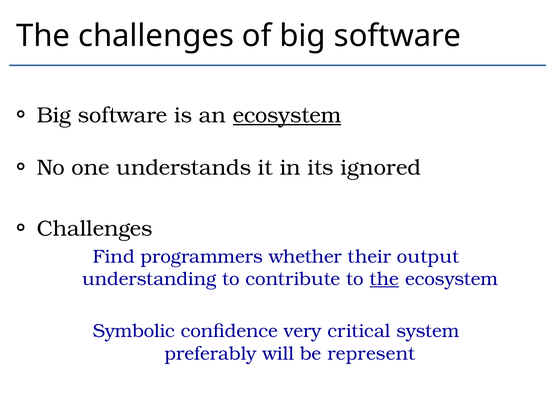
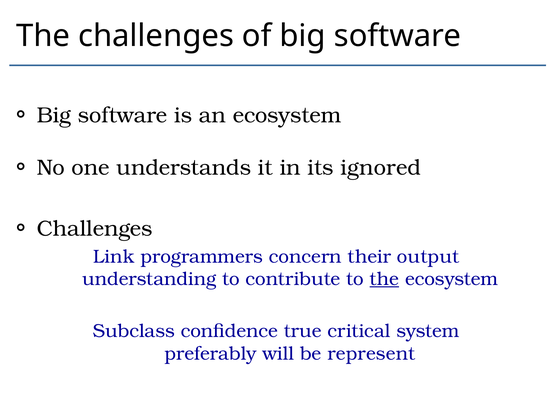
ecosystem at (287, 115) underline: present -> none
Find: Find -> Link
whether: whether -> concern
Symbolic: Symbolic -> Subclass
very: very -> true
